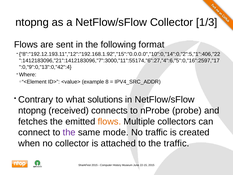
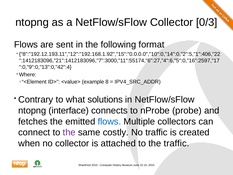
1/3: 1/3 -> 0/3
received: received -> interface
flows at (109, 121) colour: orange -> blue
mode: mode -> costly
